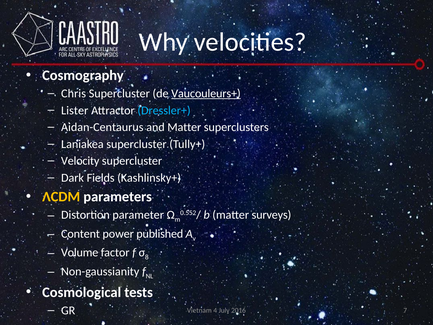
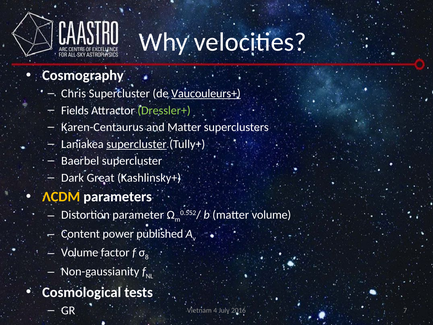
Lister: Lister -> Fields
Dressler+ colour: light blue -> light green
Aidan-Centaurus: Aidan-Centaurus -> Karen-Centaurus
supercluster at (137, 144) underline: none -> present
Velocity: Velocity -> Baerbel
Fields: Fields -> Great
matter surveys: surveys -> volume
